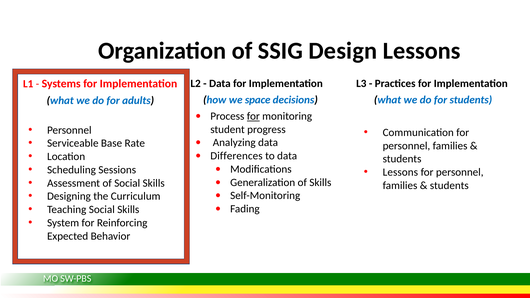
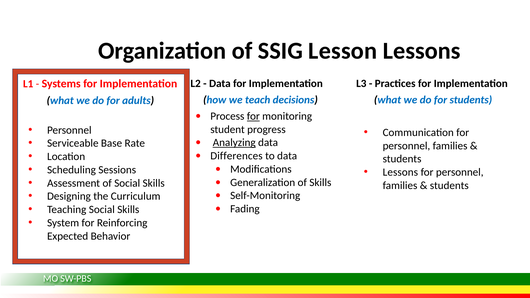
Design: Design -> Lesson
space: space -> teach
Analyzing underline: none -> present
